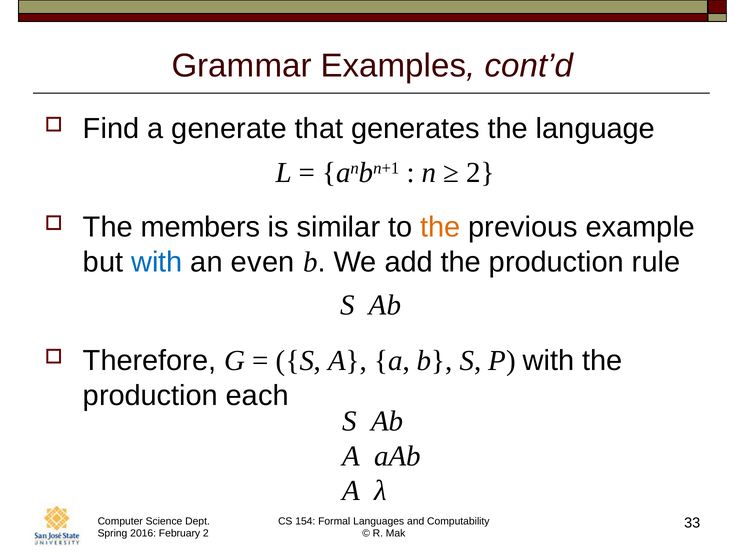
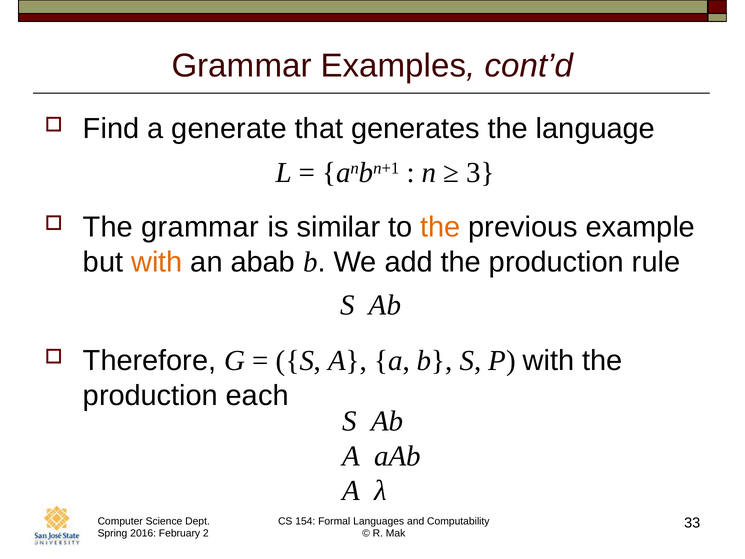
2 at (481, 173): 2 -> 3
The members: members -> grammar
with at (157, 262) colour: blue -> orange
even: even -> abab
